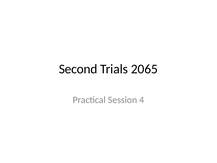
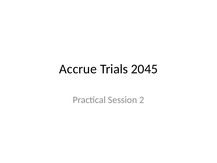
Second: Second -> Accrue
2065: 2065 -> 2045
4: 4 -> 2
